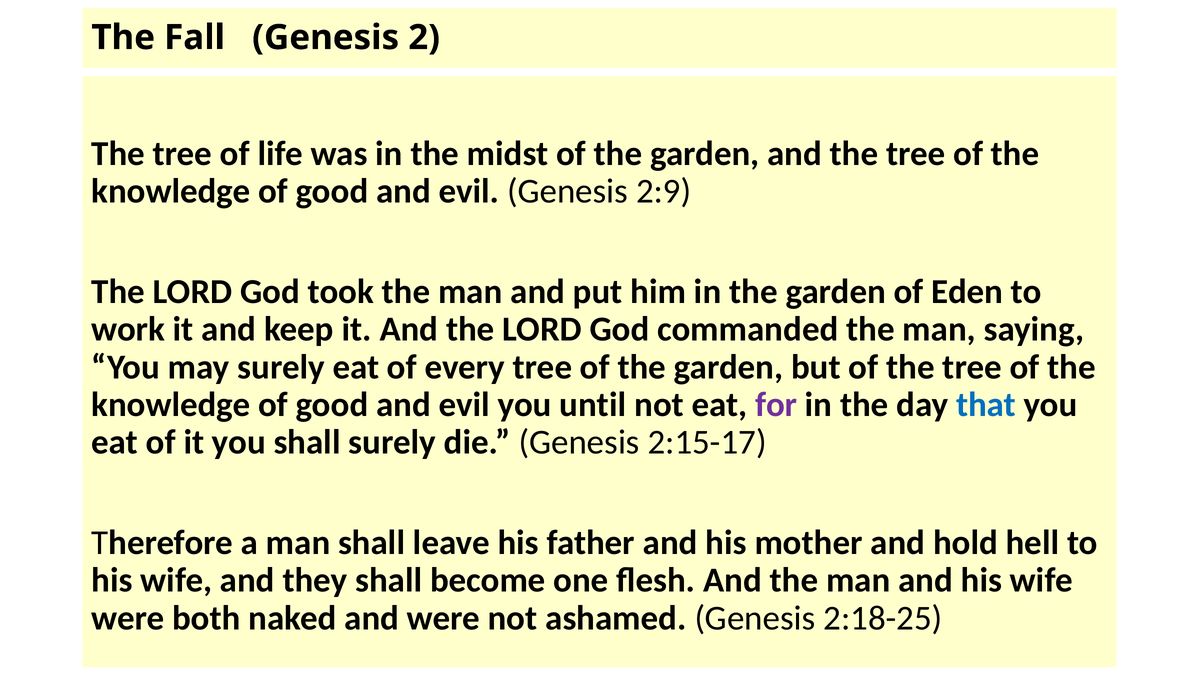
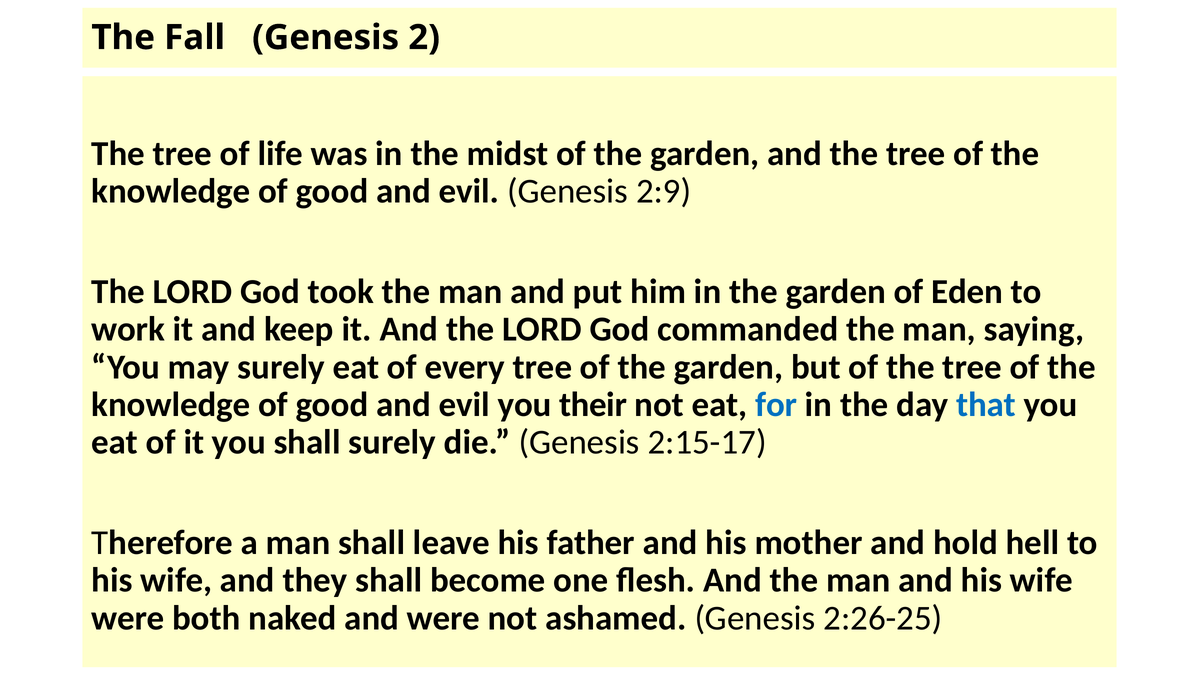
until: until -> their
for colour: purple -> blue
2:18-25: 2:18-25 -> 2:26-25
